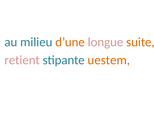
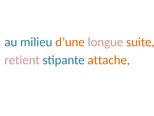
uestem: uestem -> attache
